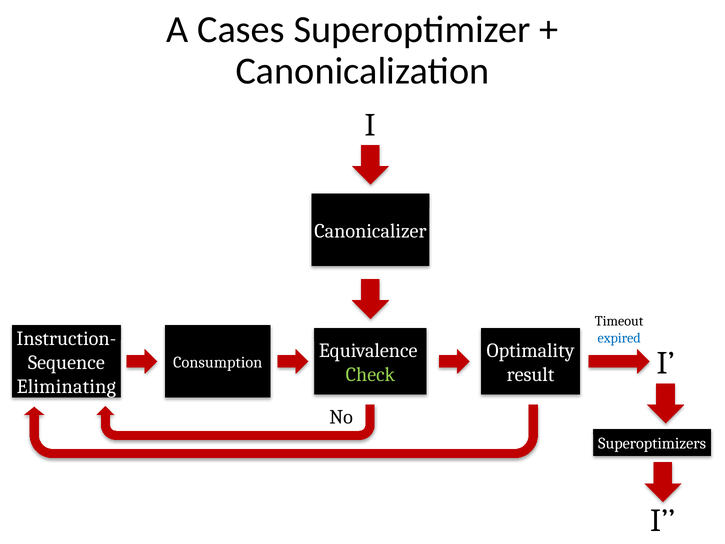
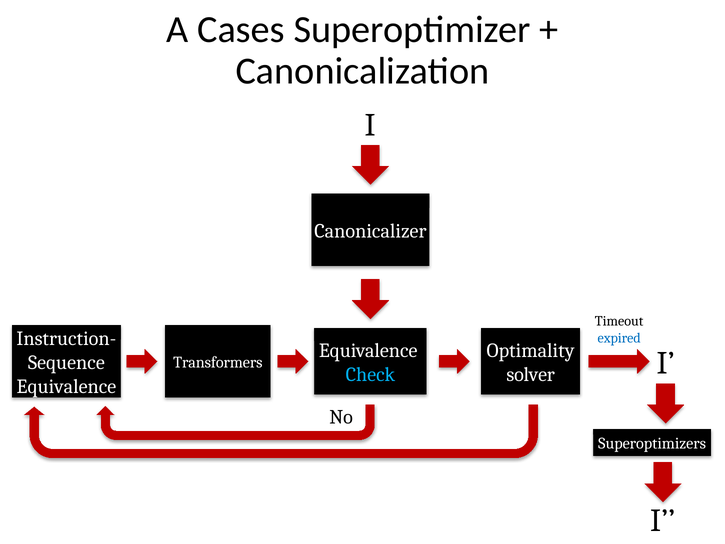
Consumption: Consumption -> Transformers
Check colour: light green -> light blue
result: result -> solver
Eliminating at (66, 387): Eliminating -> Equivalence
